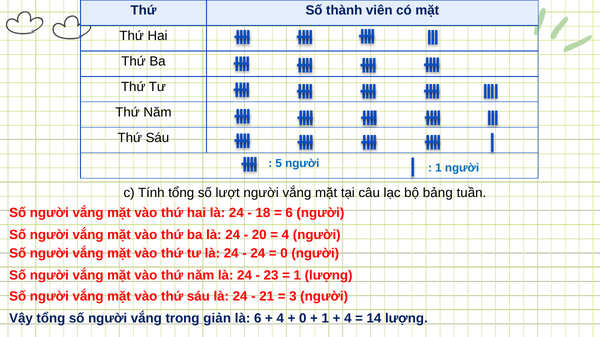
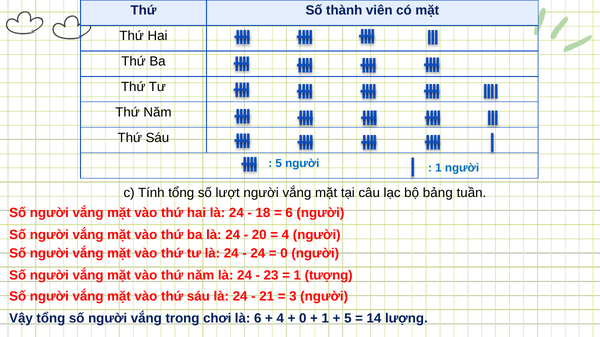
1 lượng: lượng -> tượng
giản: giản -> chơi
4 at (348, 319): 4 -> 5
